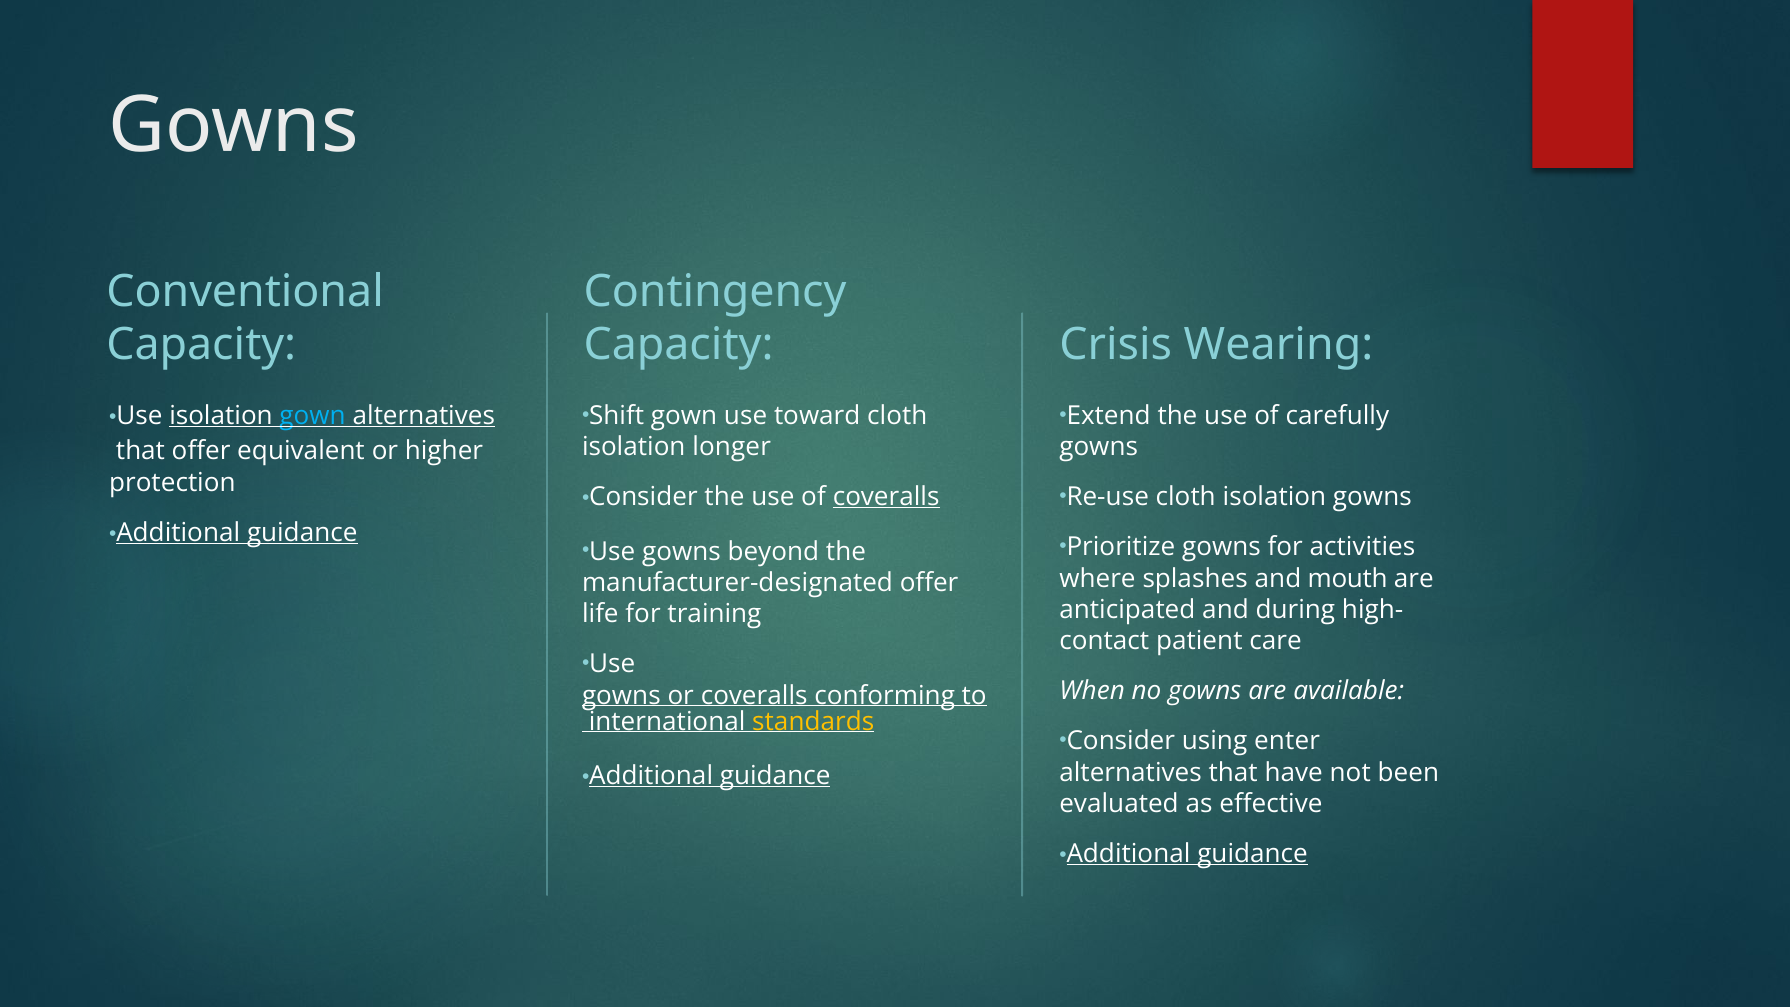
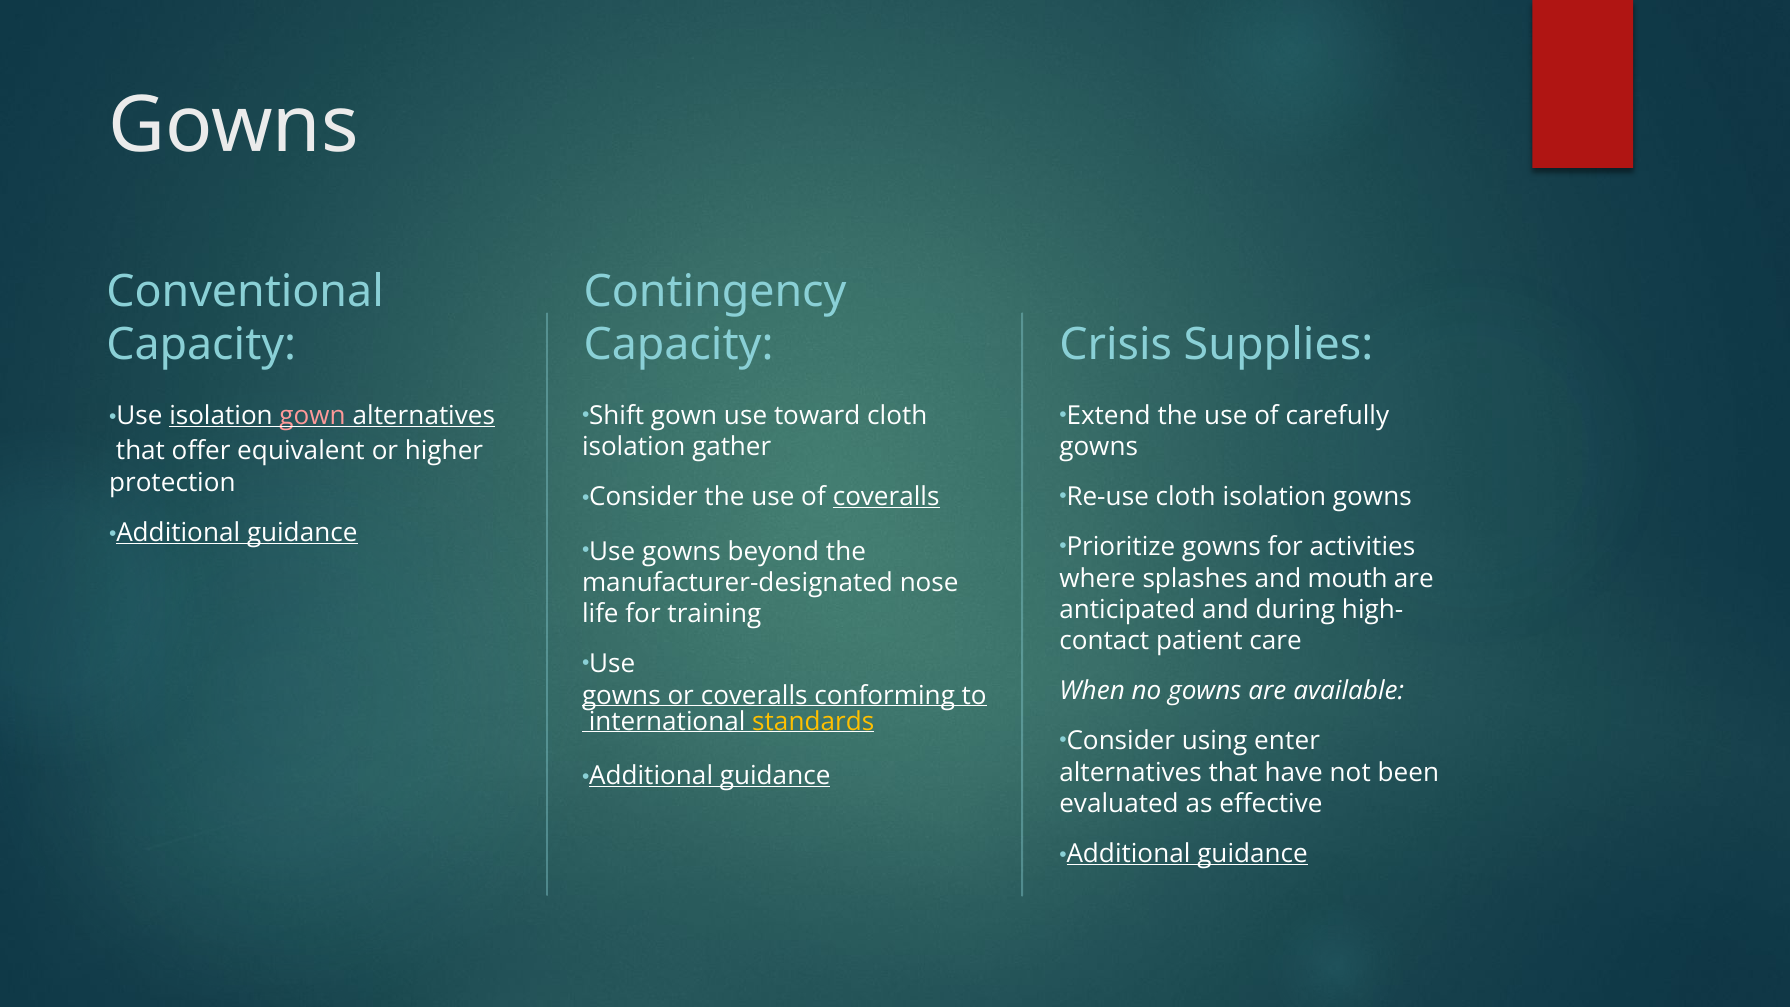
Wearing: Wearing -> Supplies
gown at (313, 416) colour: light blue -> pink
longer: longer -> gather
manufacturer-designated offer: offer -> nose
